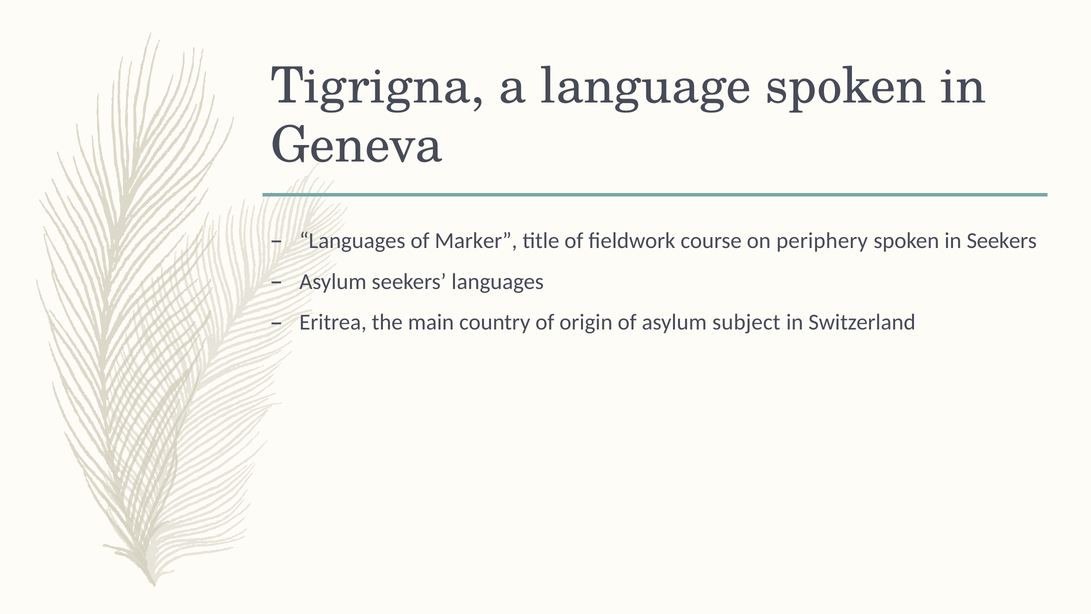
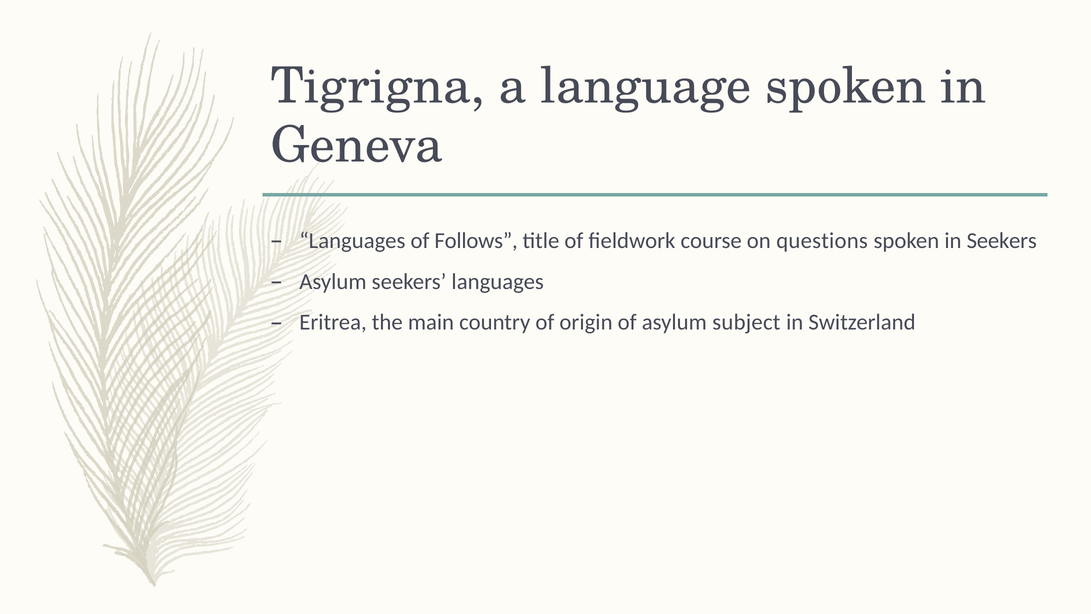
Marker: Marker -> Follows
periphery: periphery -> questions
